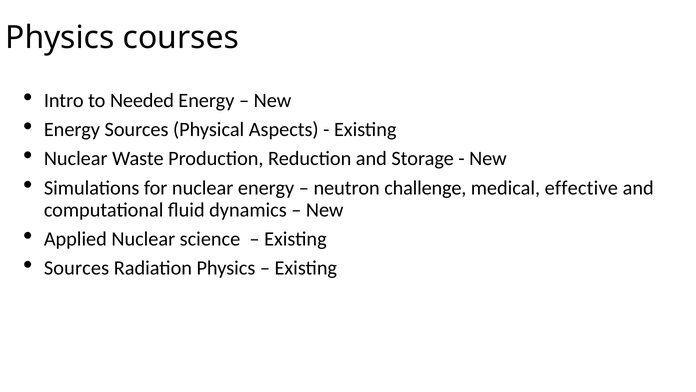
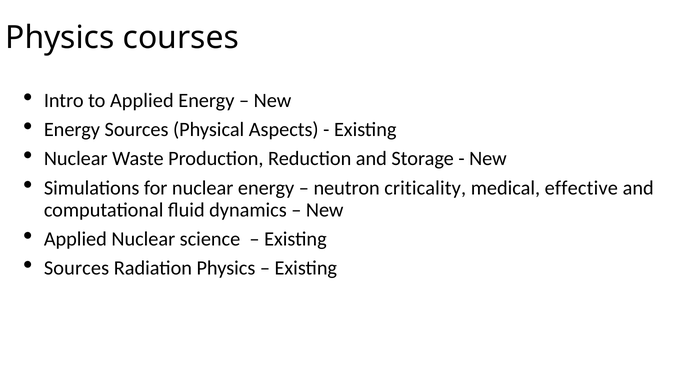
to Needed: Needed -> Applied
challenge: challenge -> criticality
